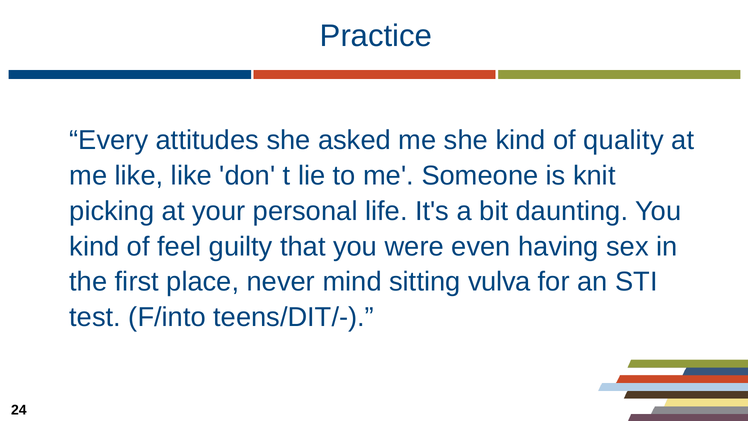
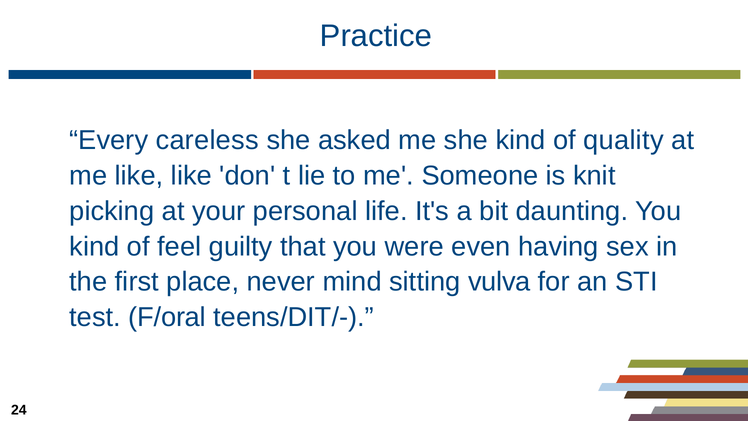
attitudes: attitudes -> careless
F/into: F/into -> F/oral
